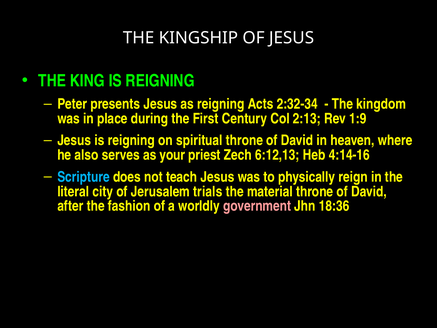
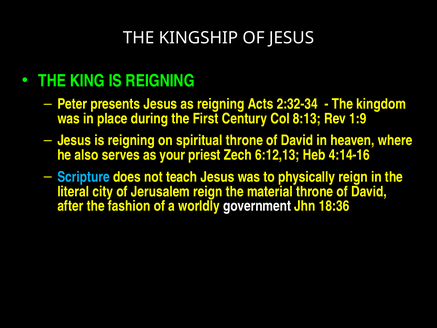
2:13: 2:13 -> 8:13
Jerusalem trials: trials -> reign
government colour: pink -> white
